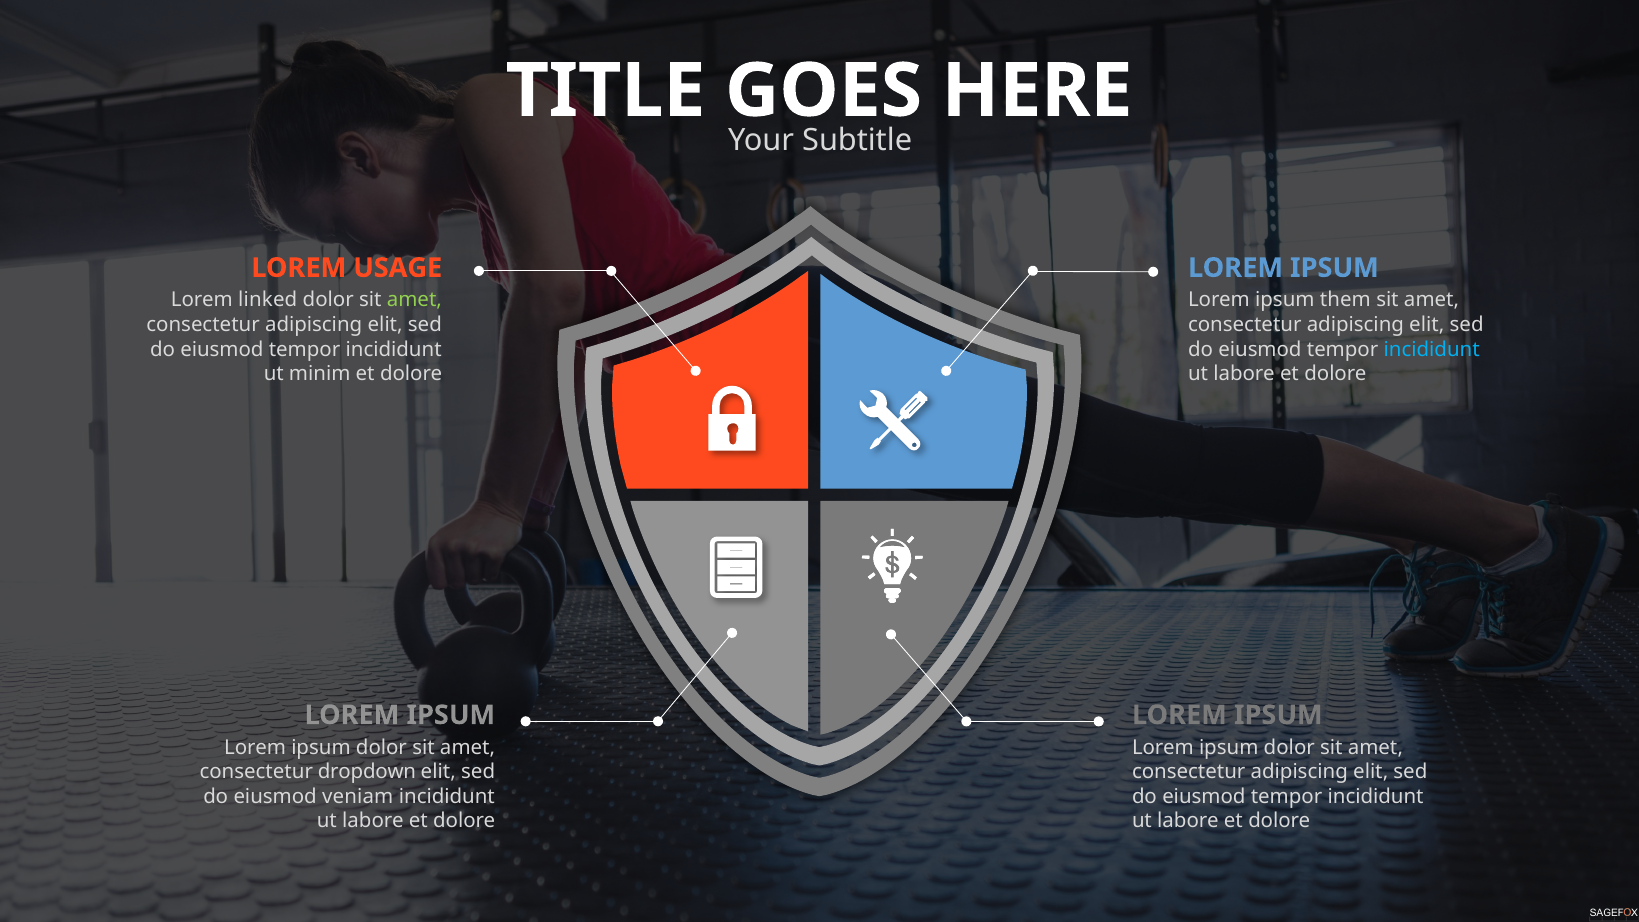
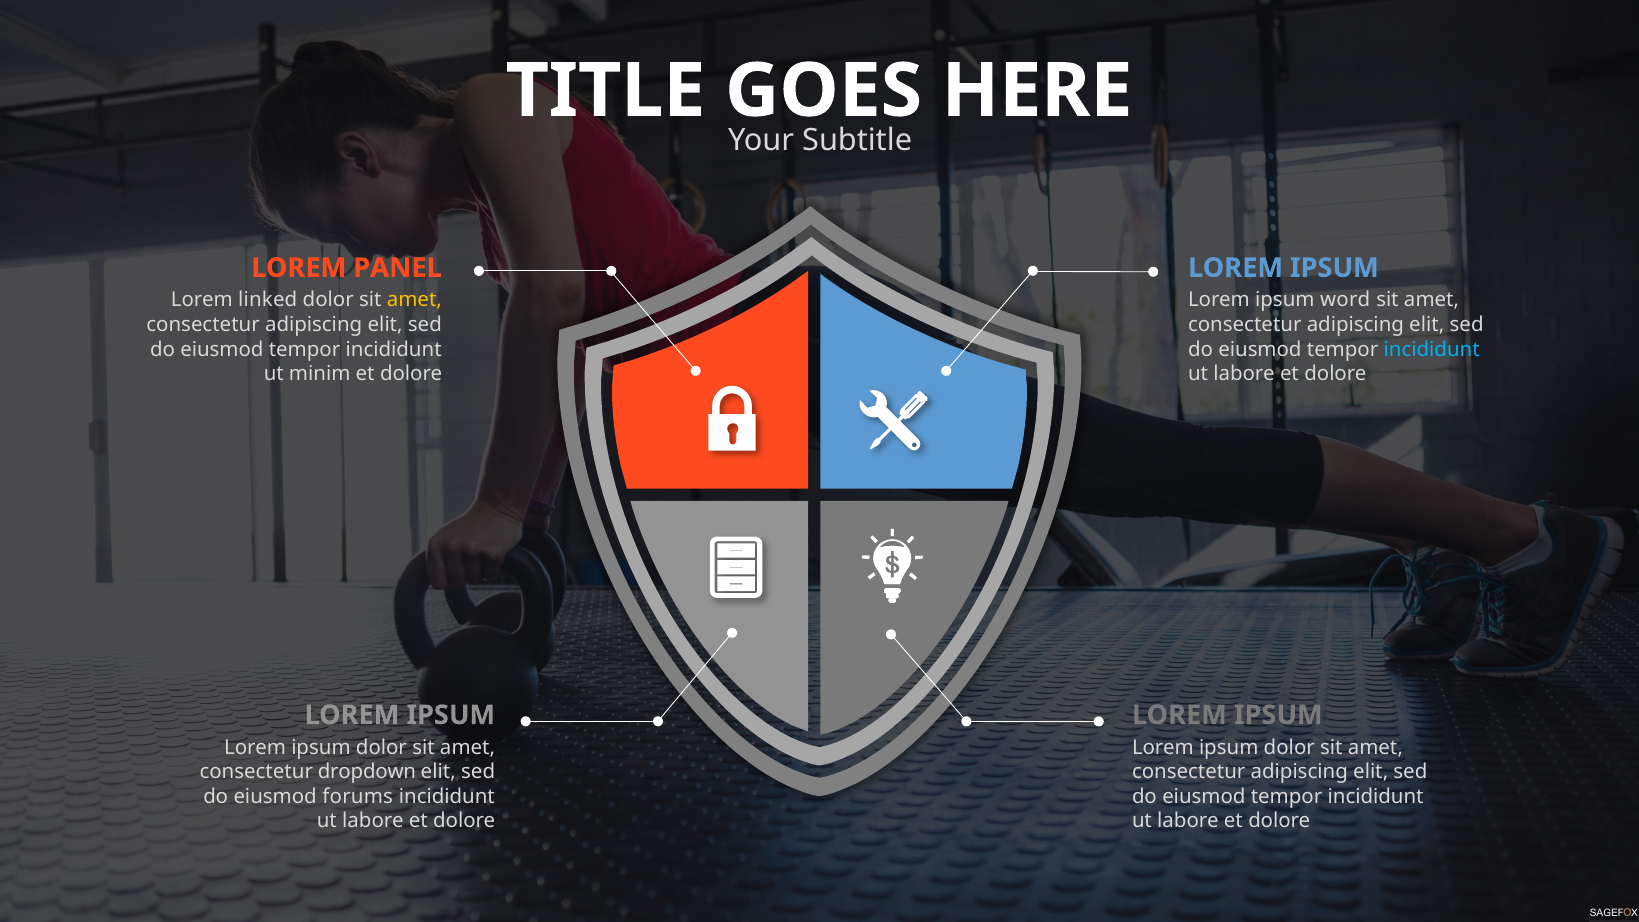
USAGE: USAGE -> PANEL
amet at (414, 300) colour: light green -> yellow
them: them -> word
veniam: veniam -> forums
